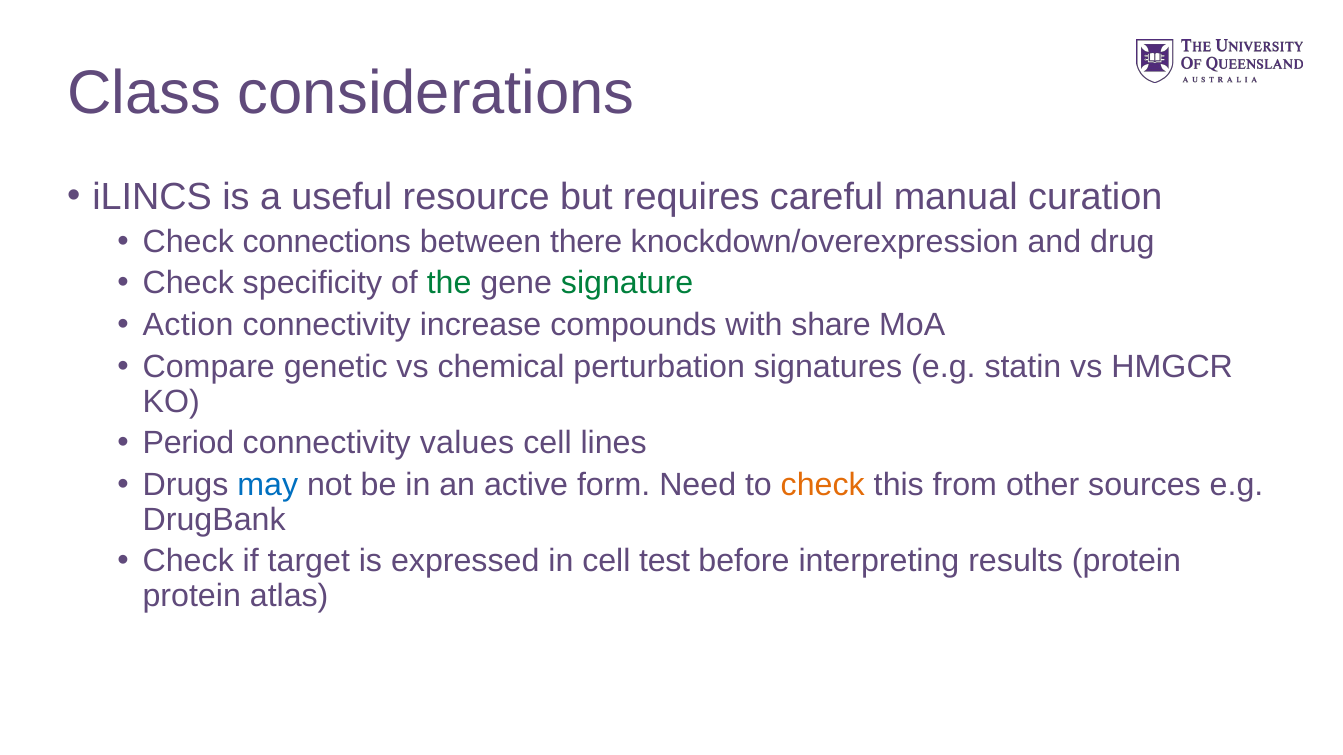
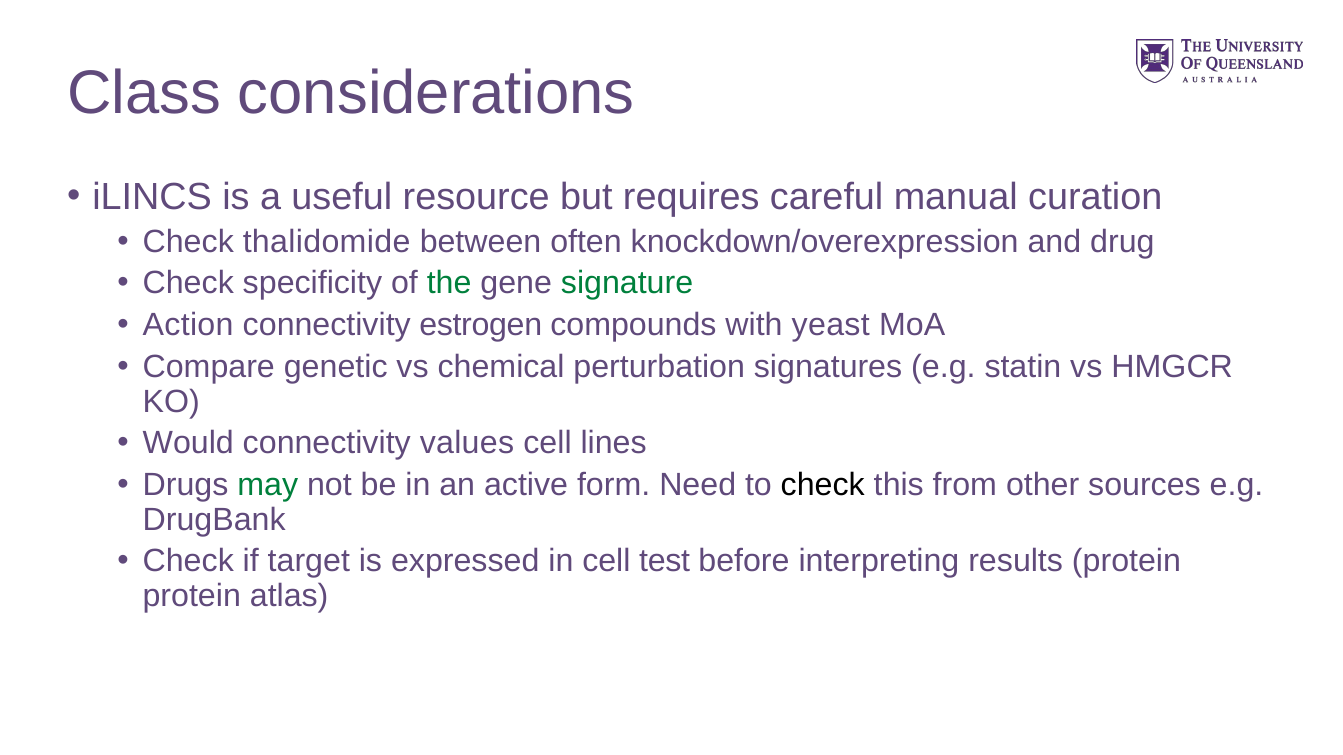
connections: connections -> thalidomide
there: there -> often
increase: increase -> estrogen
share: share -> yeast
Period: Period -> Would
may colour: blue -> green
check at (823, 485) colour: orange -> black
